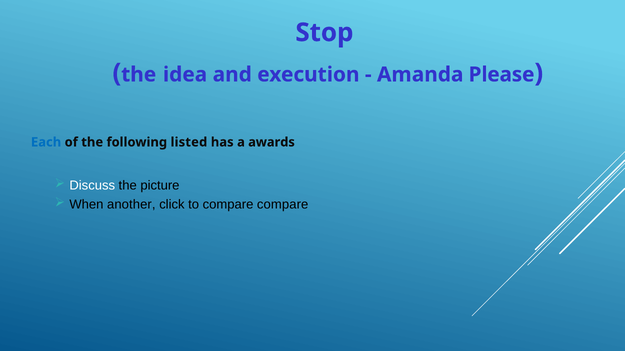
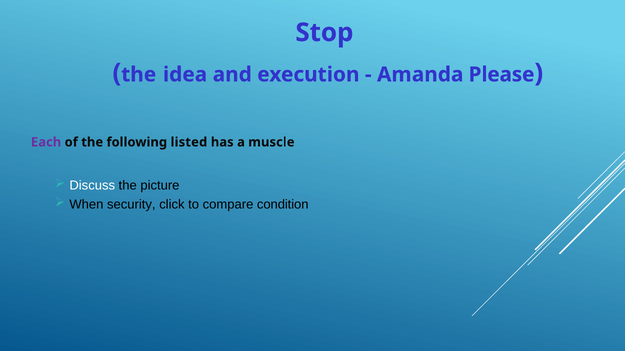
Each colour: blue -> purple
awards: awards -> muscle
another: another -> security
compare compare: compare -> condition
